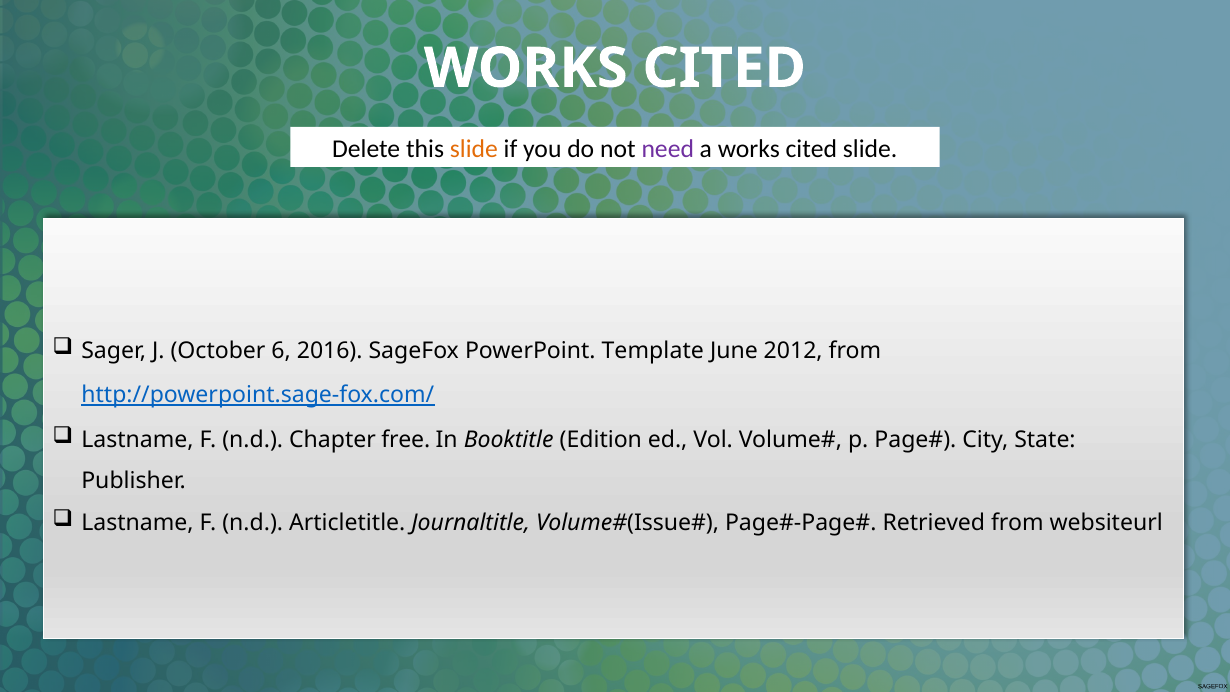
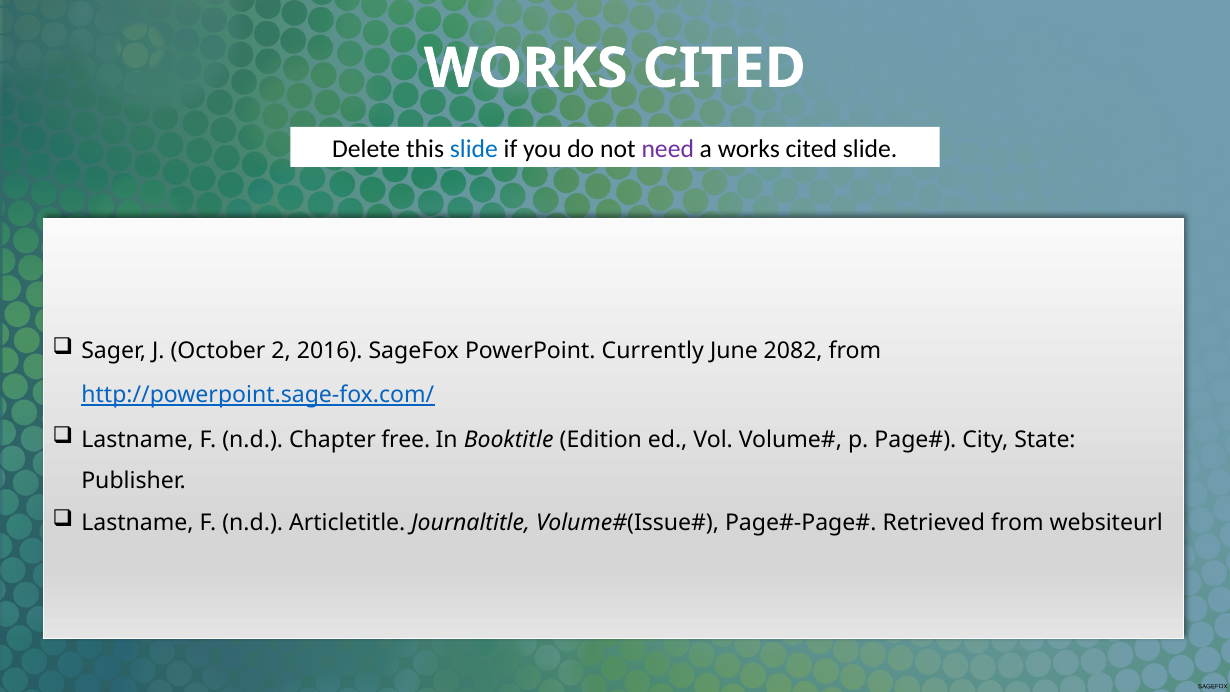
slide at (474, 149) colour: orange -> blue
6: 6 -> 2
Template: Template -> Currently
2012: 2012 -> 2082
